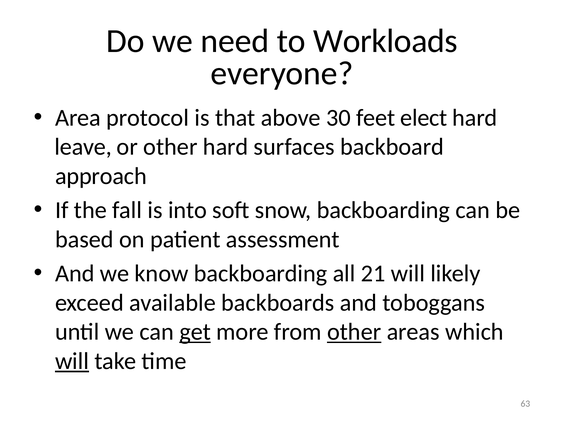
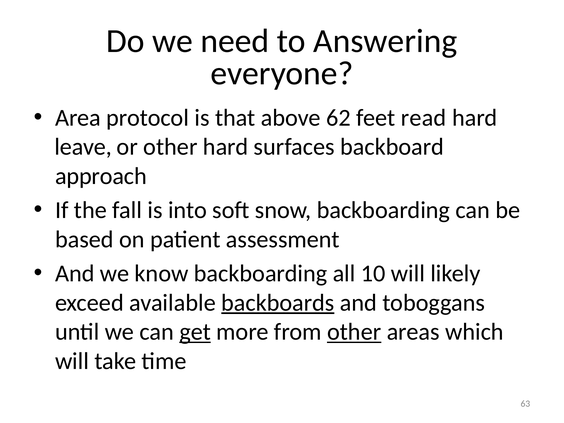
Workloads: Workloads -> Answering
30: 30 -> 62
elect: elect -> read
21: 21 -> 10
backboards underline: none -> present
will at (72, 361) underline: present -> none
